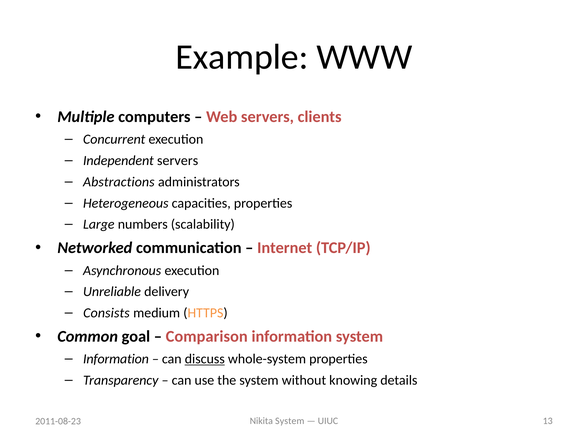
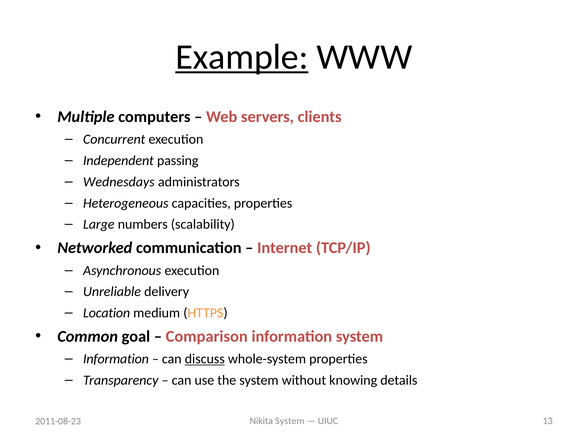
Example underline: none -> present
Independent servers: servers -> passing
Abstractions: Abstractions -> Wednesdays
Consists: Consists -> Location
